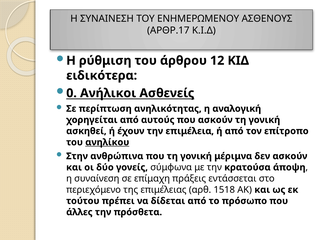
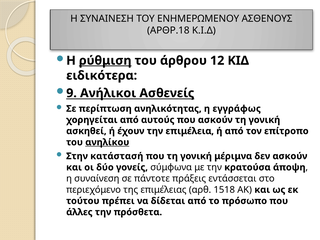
ΑΡΘΡ.17: ΑΡΘΡ.17 -> ΑΡΘΡ.18
ρύθμιση underline: none -> present
0: 0 -> 9
αναλογική: αναλογική -> εγγράφως
ανθρώπινα: ανθρώπινα -> κατάστασή
επίμαχη: επίμαχη -> πάντοτε
